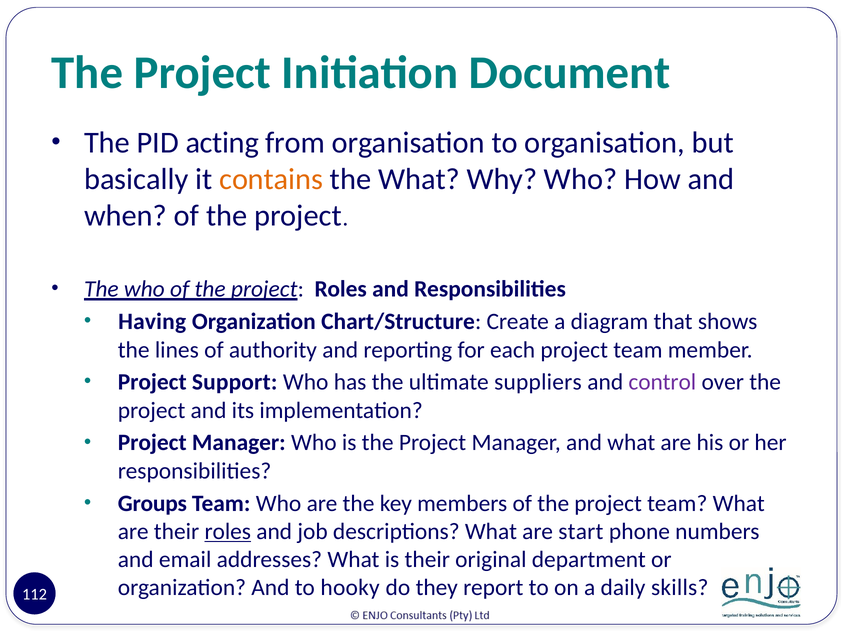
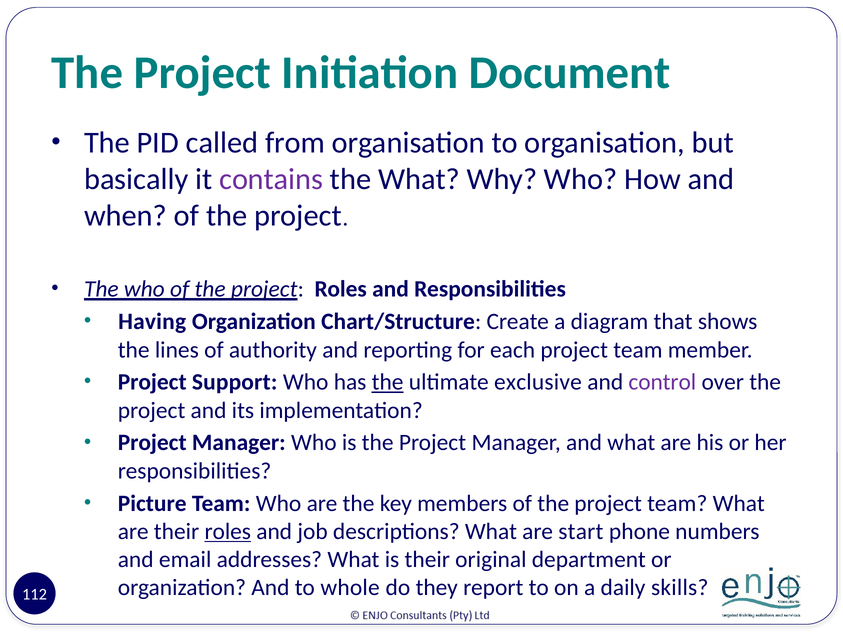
acting: acting -> called
contains colour: orange -> purple
the at (388, 382) underline: none -> present
suppliers: suppliers -> exclusive
Groups: Groups -> Picture
hooky: hooky -> whole
